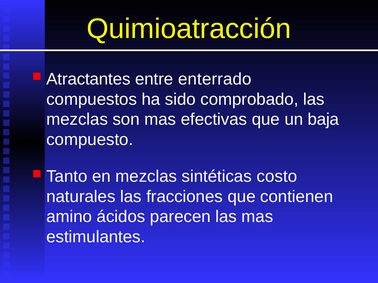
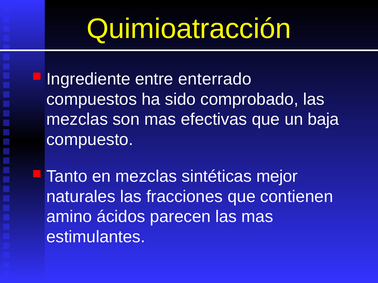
Atractantes: Atractantes -> Ingrediente
costo: costo -> mejor
